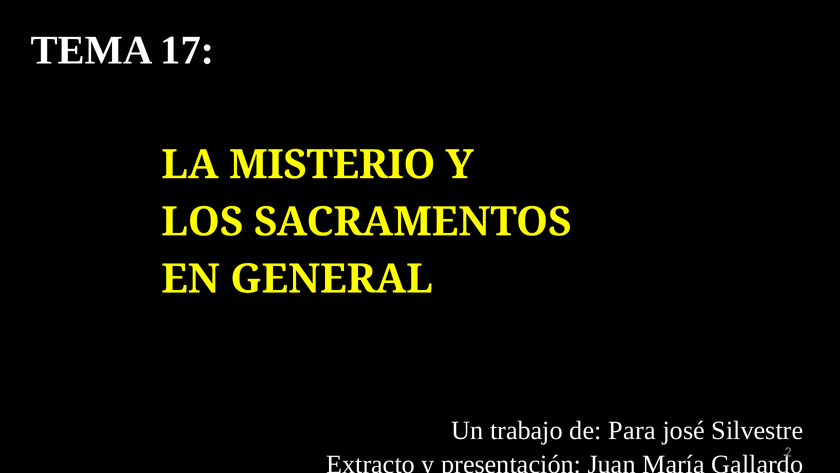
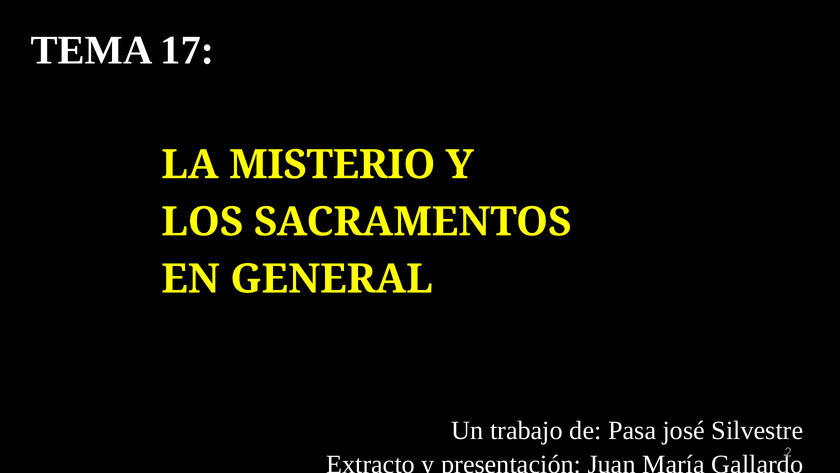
Para: Para -> Pasa
